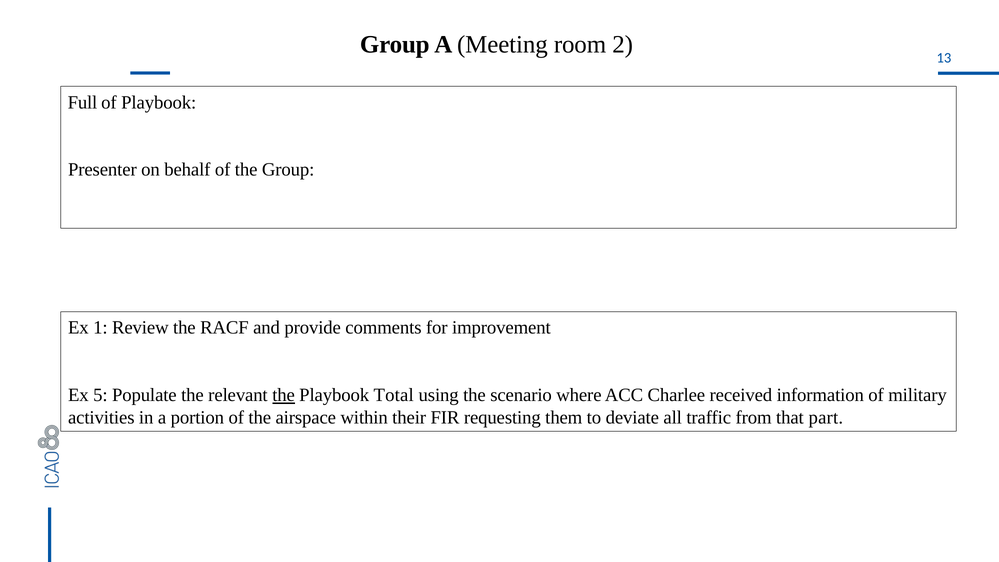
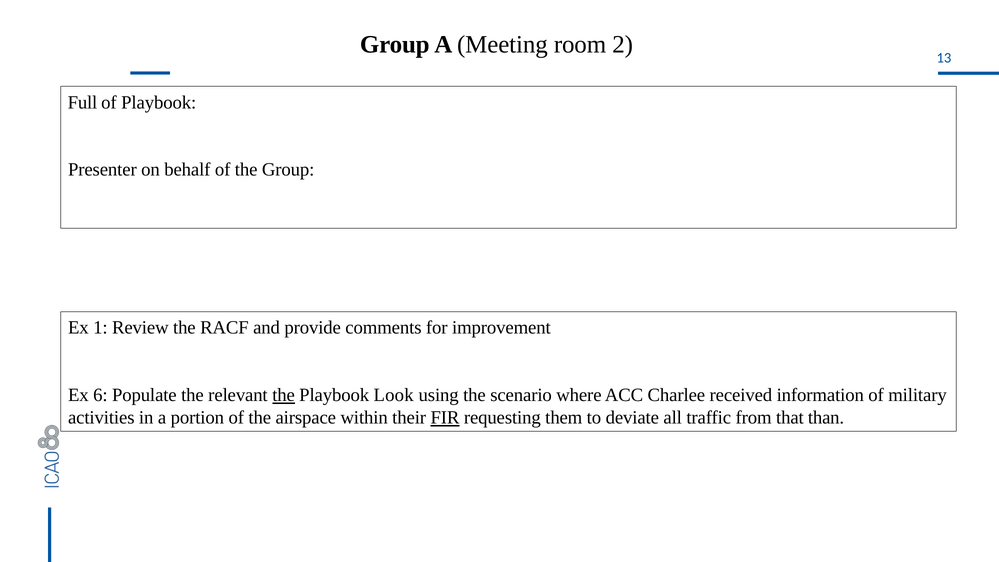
5: 5 -> 6
Total: Total -> Look
FIR underline: none -> present
part: part -> than
